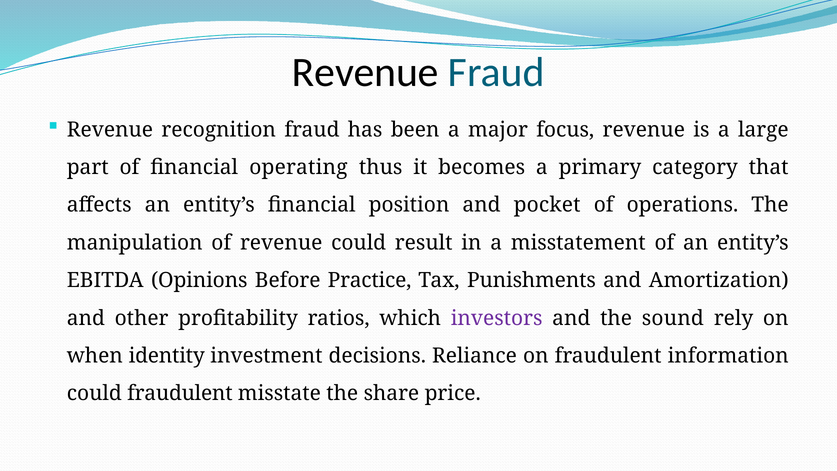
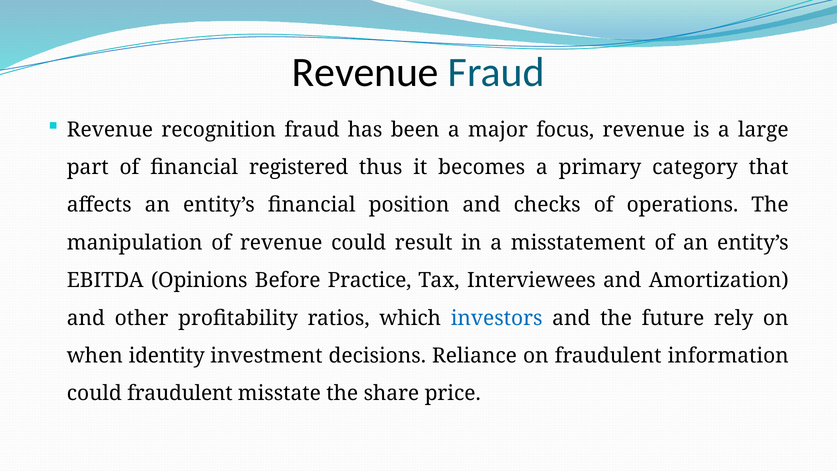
operating: operating -> registered
pocket: pocket -> checks
Punishments: Punishments -> Interviewees
investors colour: purple -> blue
sound: sound -> future
